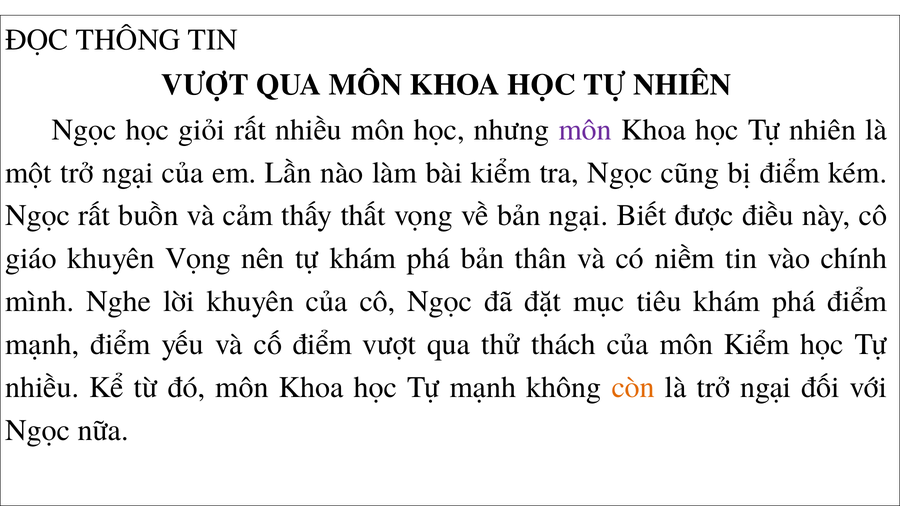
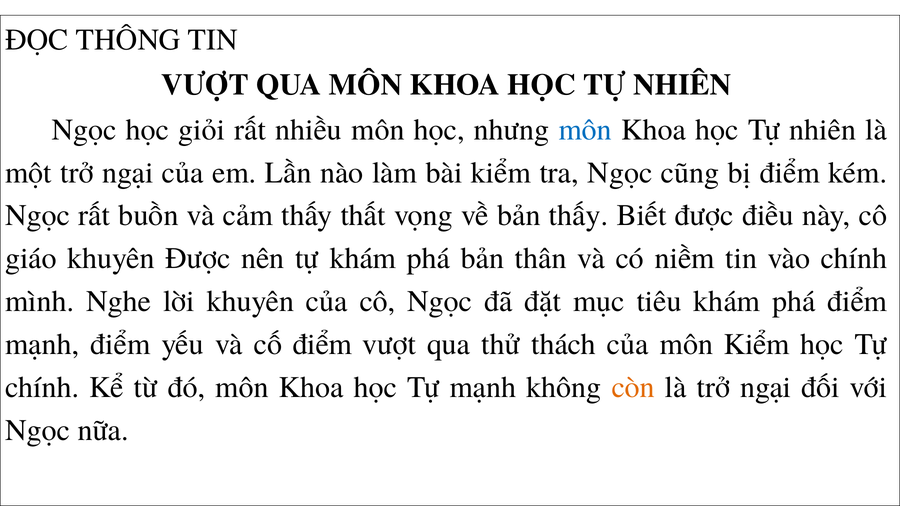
môn at (585, 130) colour: purple -> blue
bản ngại: ngại -> thấy
khuyên Vọng: Vọng -> Được
nhiều at (42, 388): nhiều -> chính
